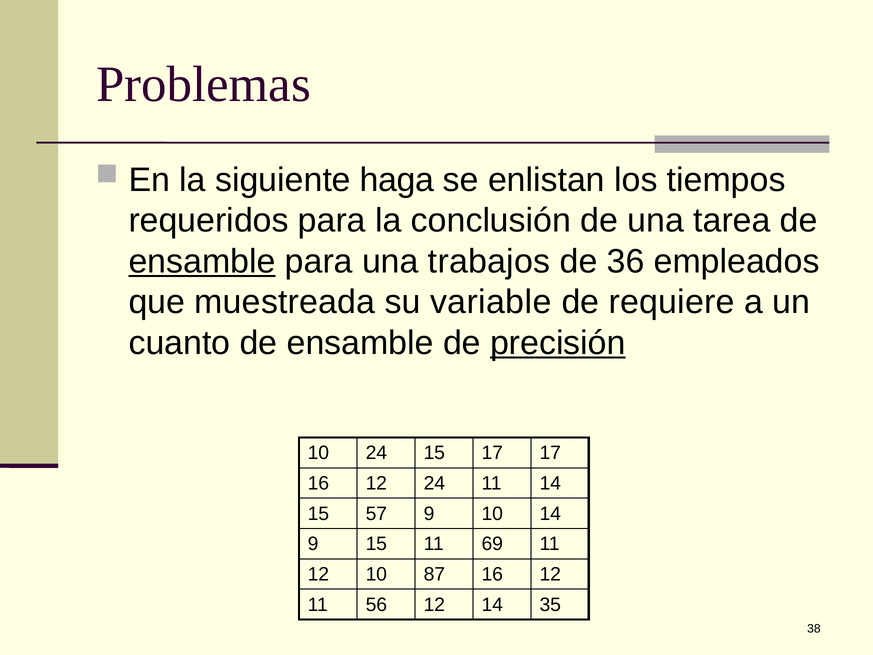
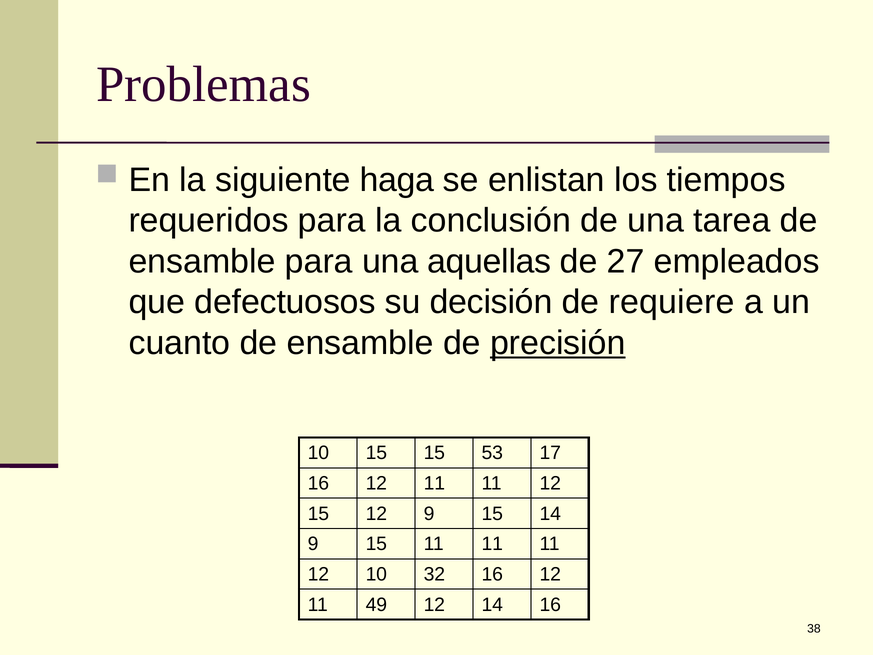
ensamble at (202, 261) underline: present -> none
trabajos: trabajos -> aquellas
36: 36 -> 27
muestreada: muestreada -> defectuosos
variable: variable -> decisión
10 24: 24 -> 15
15 17: 17 -> 53
24 at (434, 483): 24 -> 11
14 at (550, 483): 14 -> 12
15 57: 57 -> 12
10 at (492, 513): 10 -> 15
15 11 69: 69 -> 11
87: 87 -> 32
56: 56 -> 49
14 35: 35 -> 16
